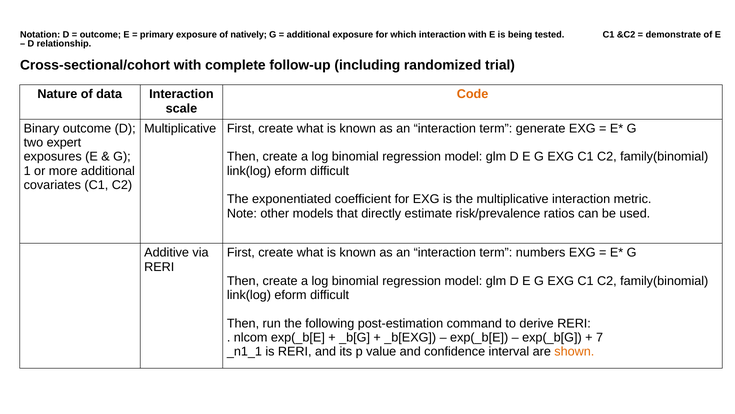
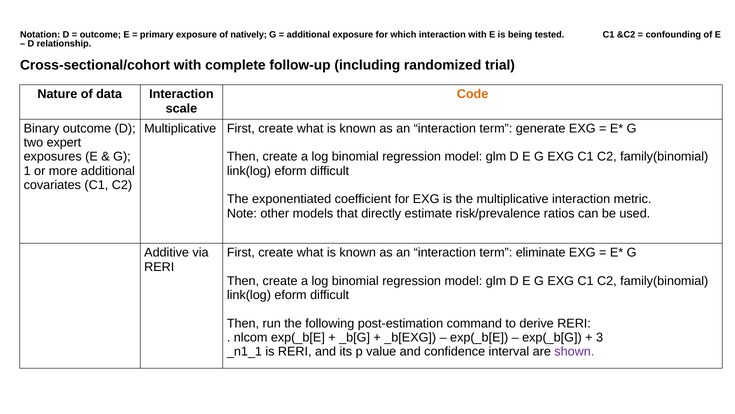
demonstrate: demonstrate -> confounding
numbers: numbers -> eliminate
7: 7 -> 3
shown colour: orange -> purple
